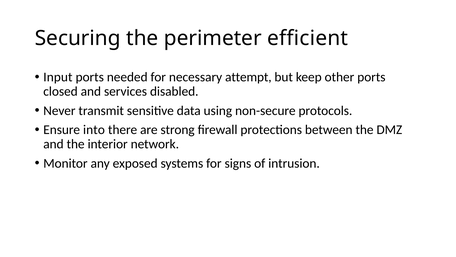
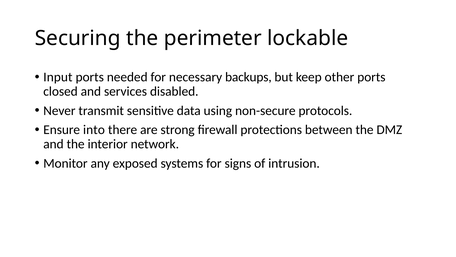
efficient: efficient -> lockable
attempt: attempt -> backups
